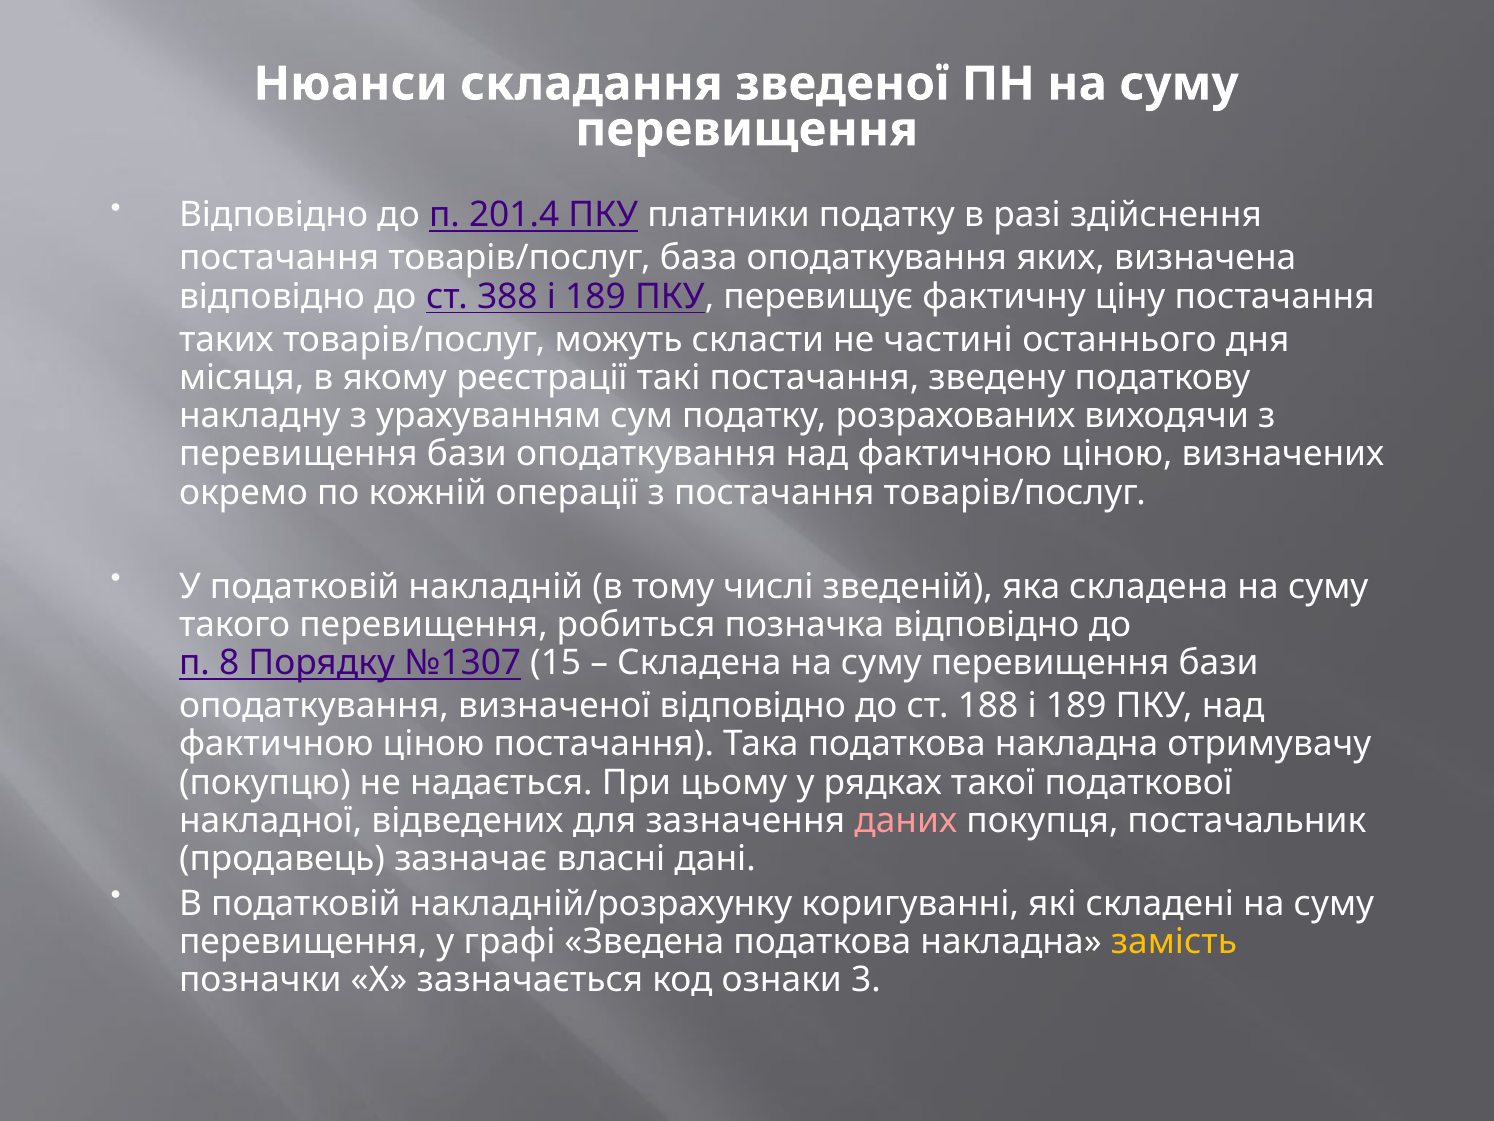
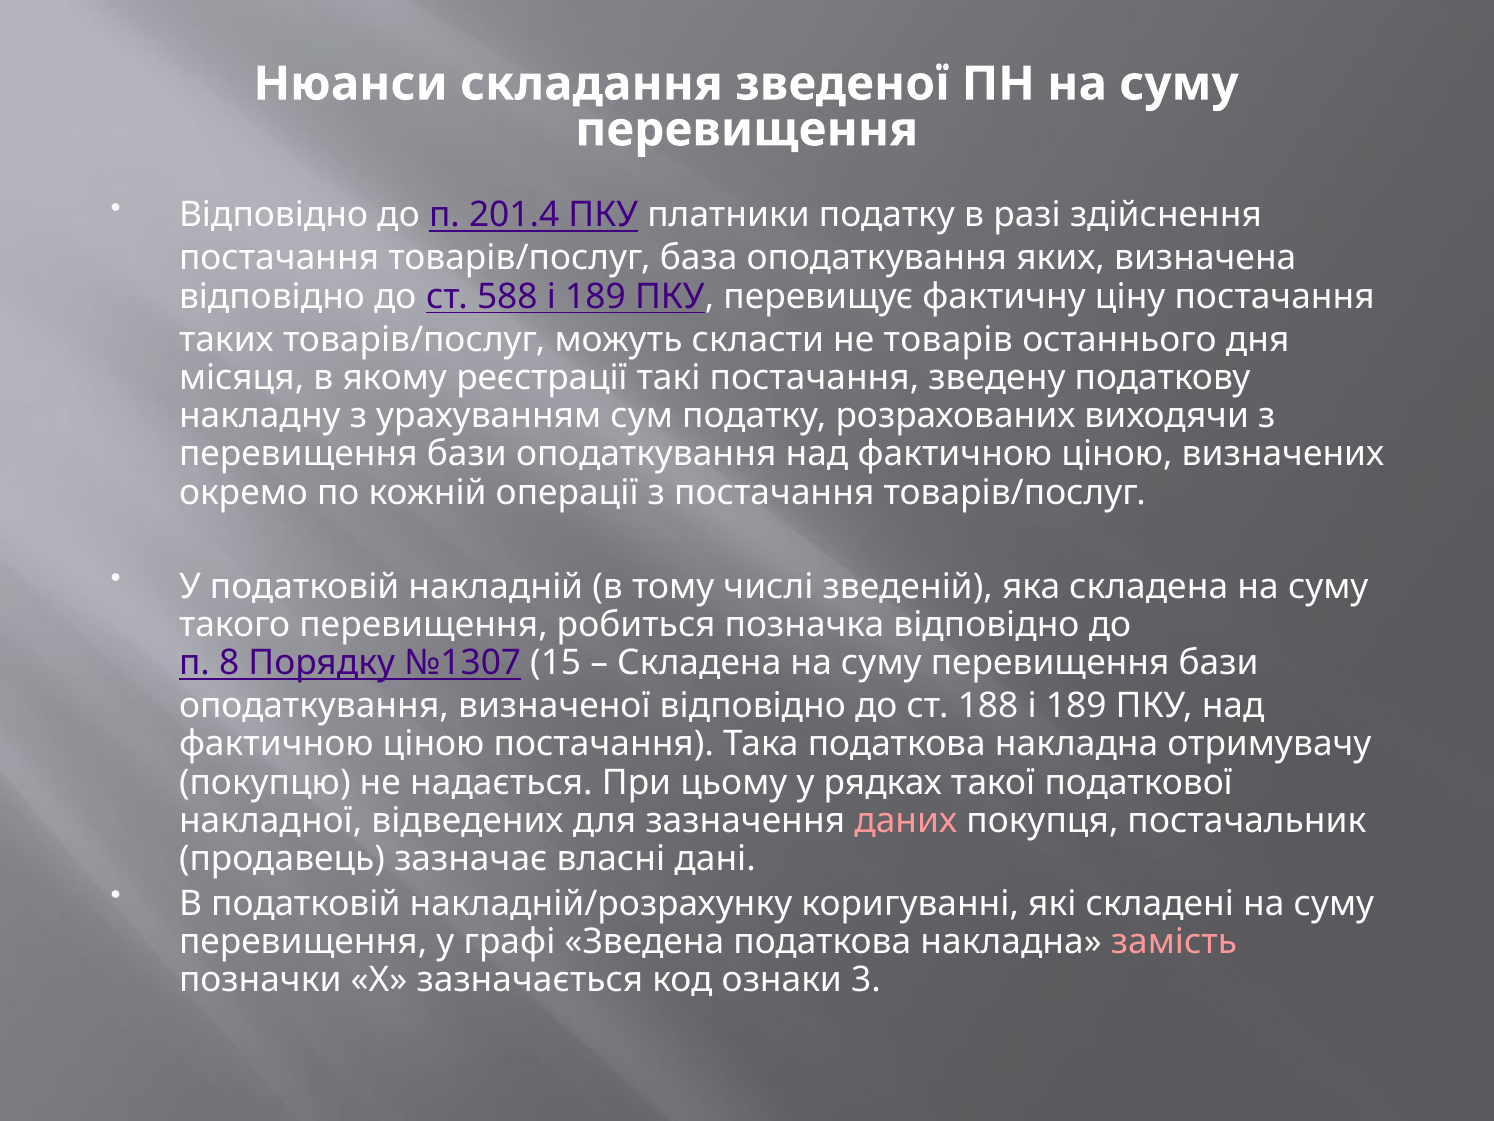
388: 388 -> 588
частині: частині -> товарів
замість colour: yellow -> pink
